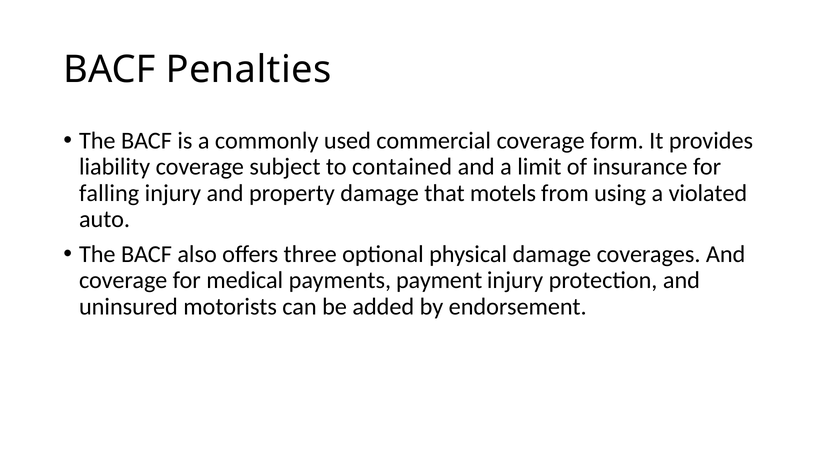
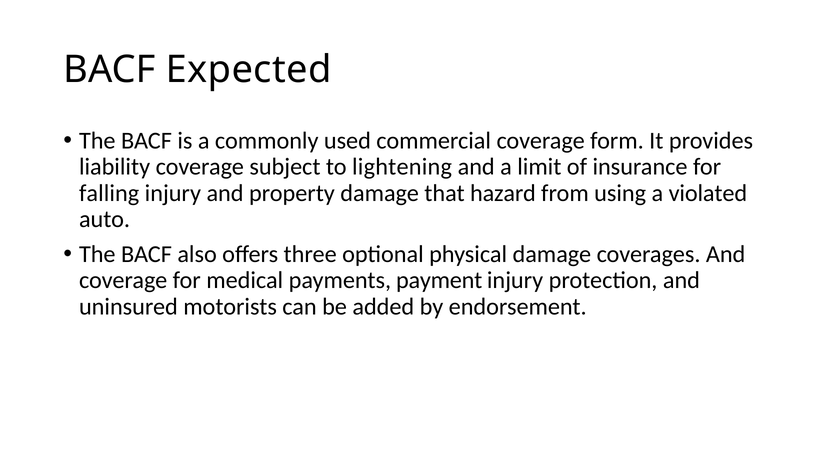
Penalties: Penalties -> Expected
contained: contained -> lightening
motels: motels -> hazard
